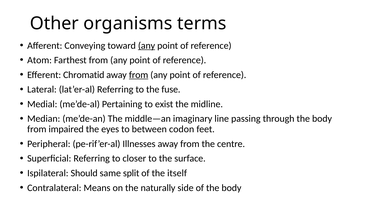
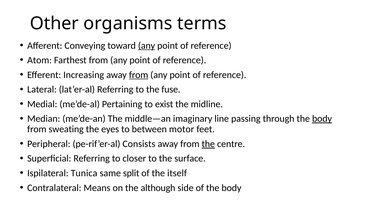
Chromatid: Chromatid -> Increasing
body at (322, 119) underline: none -> present
impaired: impaired -> sweating
codon: codon -> motor
Illnesses: Illnesses -> Consists
the at (208, 144) underline: none -> present
Should: Should -> Tunica
naturally: naturally -> although
